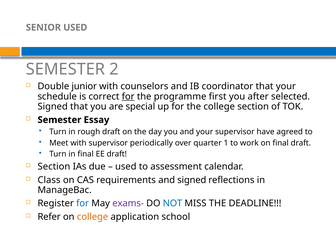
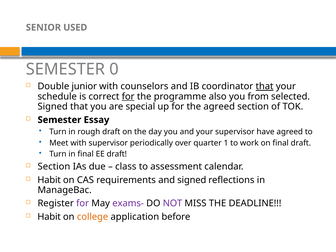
2: 2 -> 0
that at (265, 86) underline: none -> present
first: first -> also
after: after -> from
the college: college -> agreed
used at (126, 167): used -> class
Class at (49, 180): Class -> Habit
for at (83, 203) colour: blue -> purple
NOT colour: blue -> purple
Refer at (49, 217): Refer -> Habit
school: school -> before
